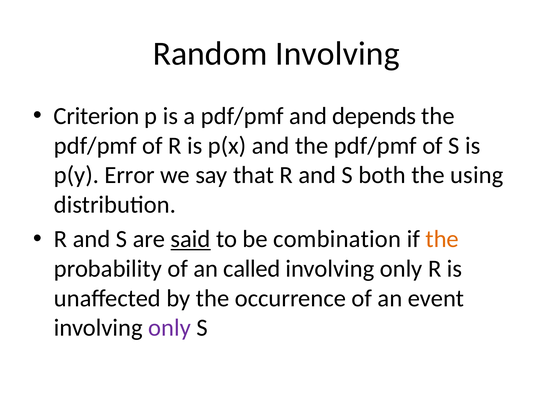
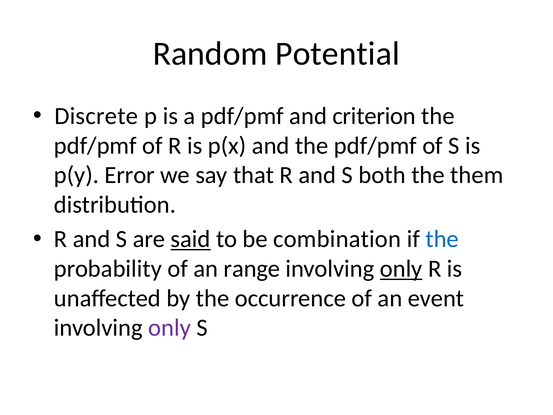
Random Involving: Involving -> Potential
Criterion: Criterion -> Discrete
depends: depends -> criterion
using: using -> them
the at (442, 239) colour: orange -> blue
called: called -> range
only at (401, 269) underline: none -> present
